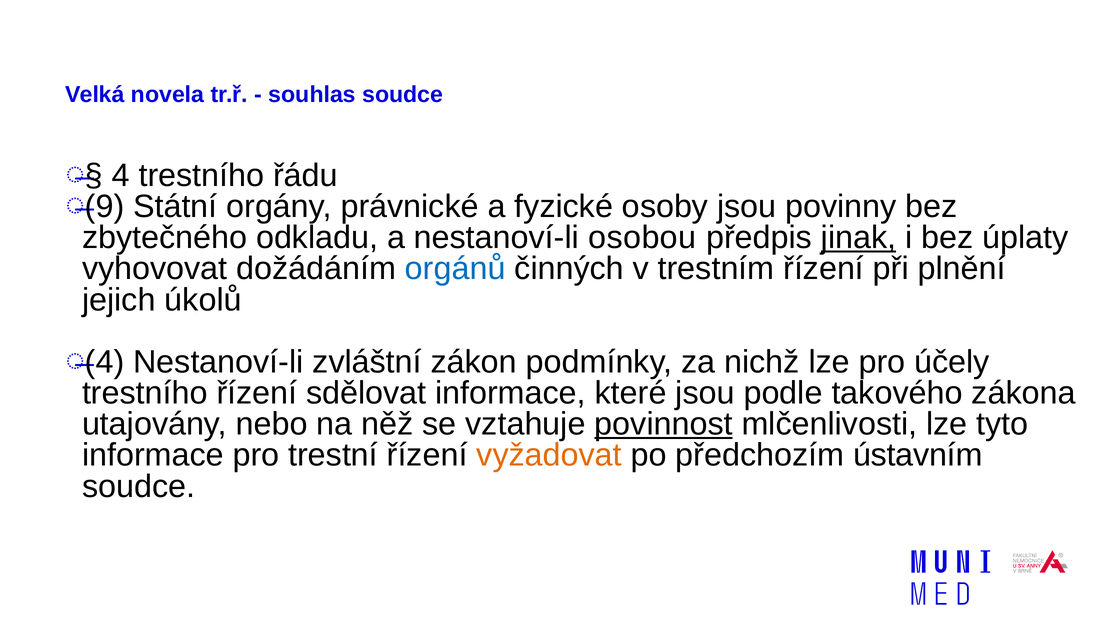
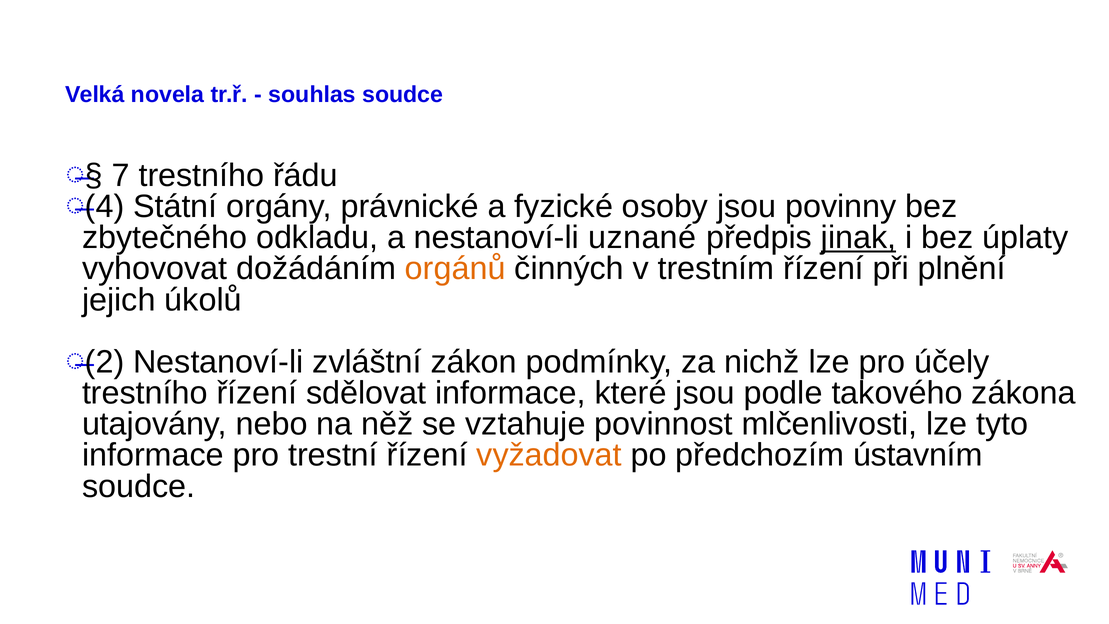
4 at (121, 175): 4 -> 7
9: 9 -> 4
osobou: osobou -> uznané
orgánů colour: blue -> orange
4 at (105, 362): 4 -> 2
povinnost underline: present -> none
